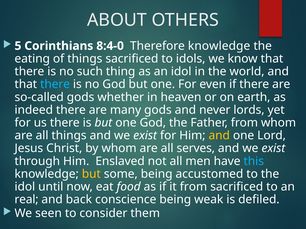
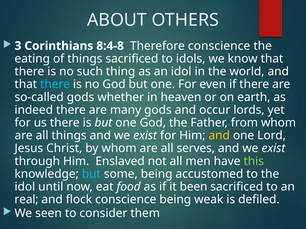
5: 5 -> 3
8:4-0: 8:4-0 -> 8:4-8
Therefore knowledge: knowledge -> conscience
never: never -> occur
this colour: light blue -> light green
but at (91, 174) colour: yellow -> light blue
it from: from -> been
back: back -> flock
